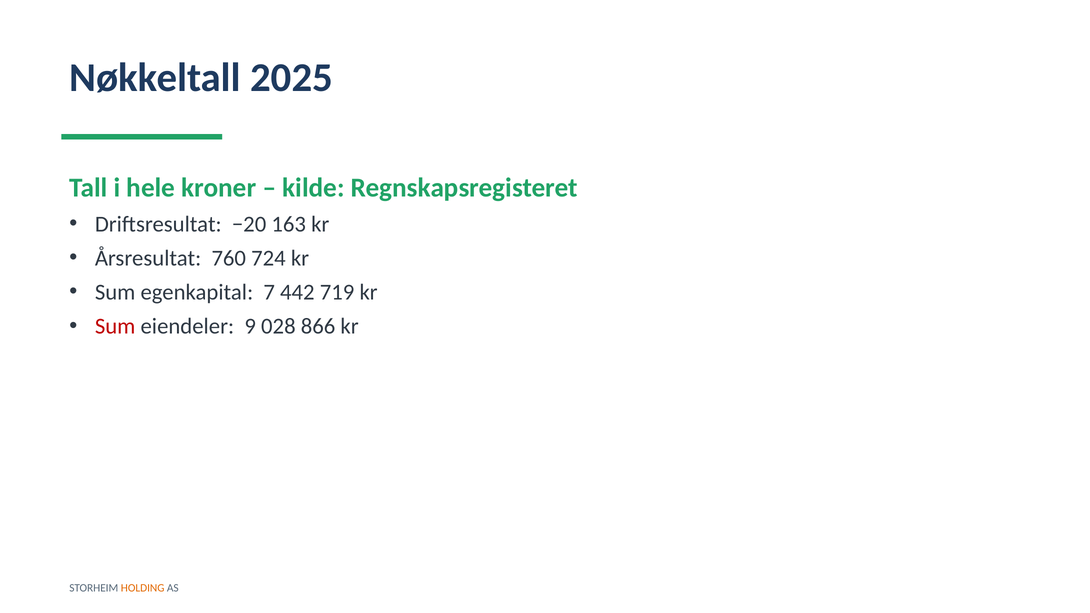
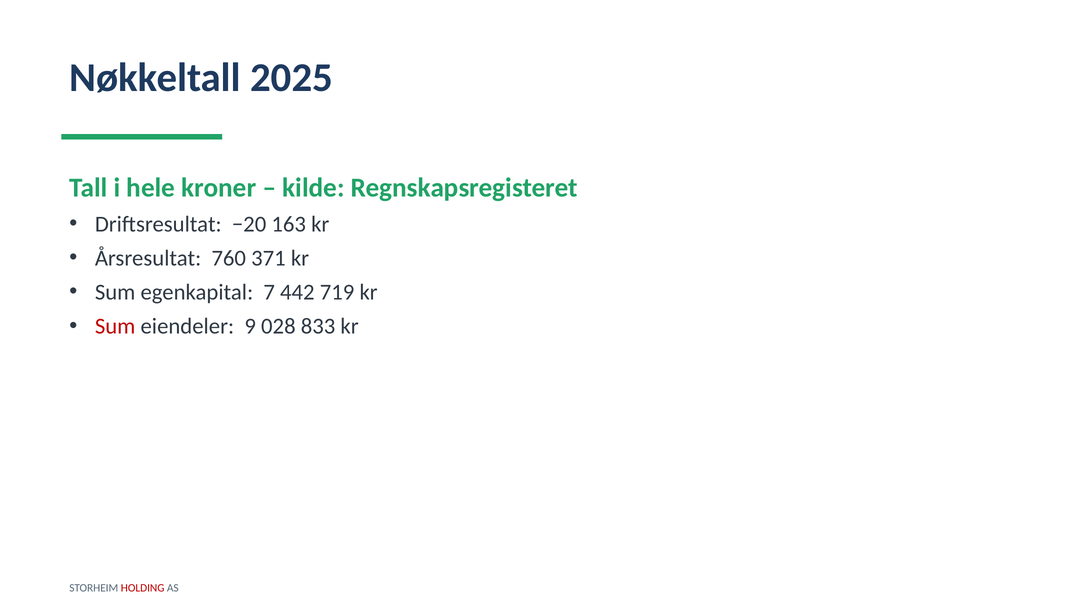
724: 724 -> 371
866: 866 -> 833
HOLDING colour: orange -> red
